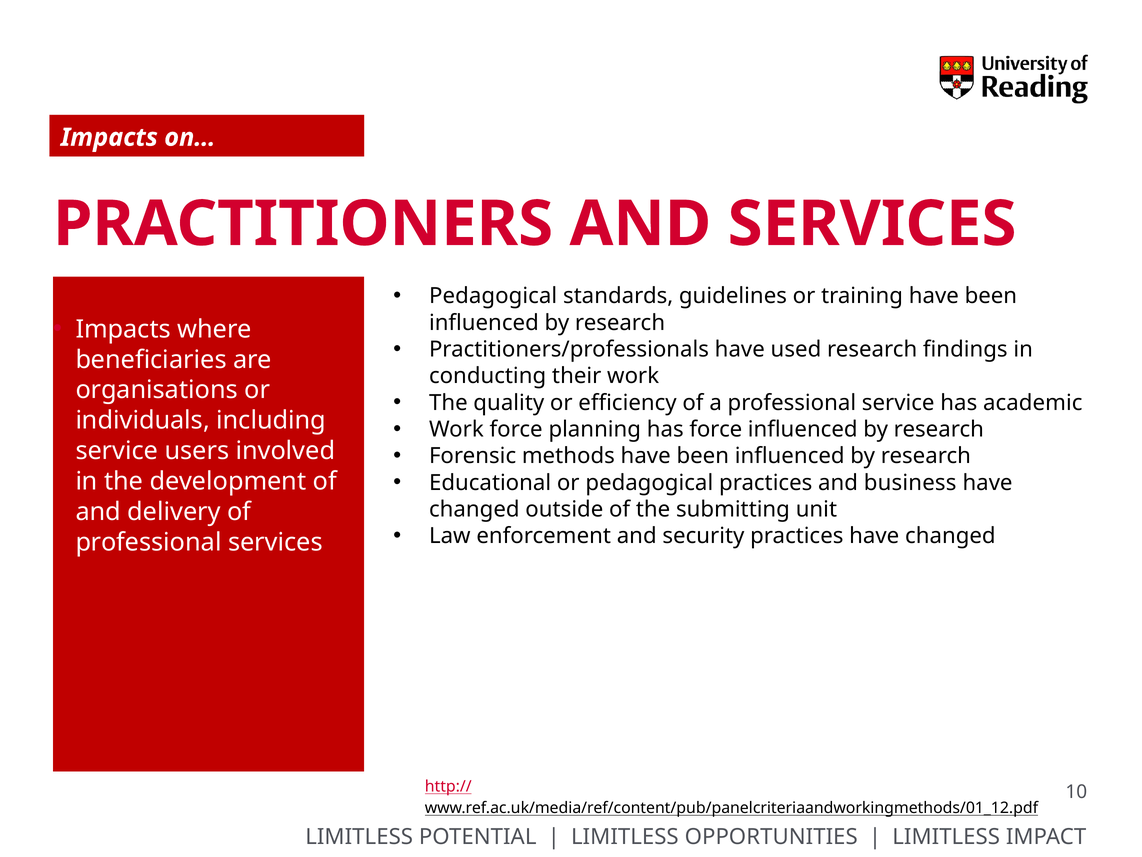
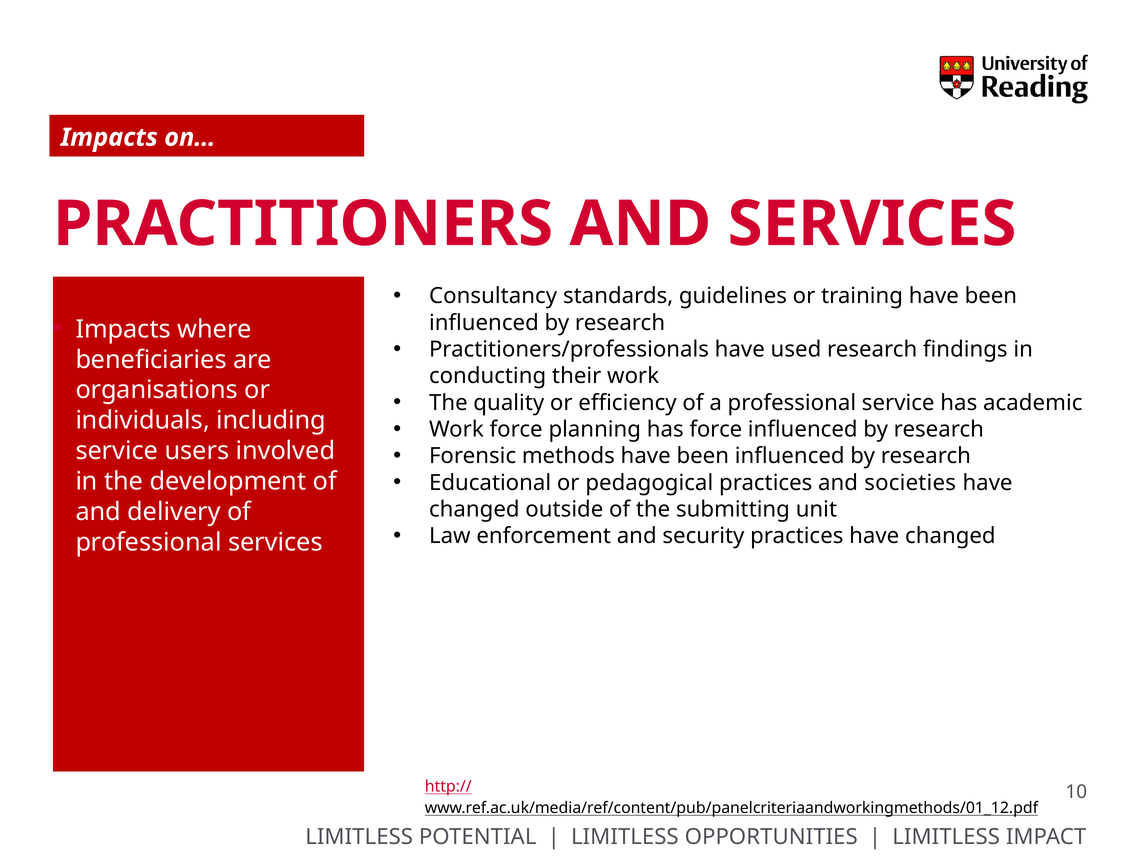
Pedagogical at (493, 296): Pedagogical -> Consultancy
business: business -> societies
